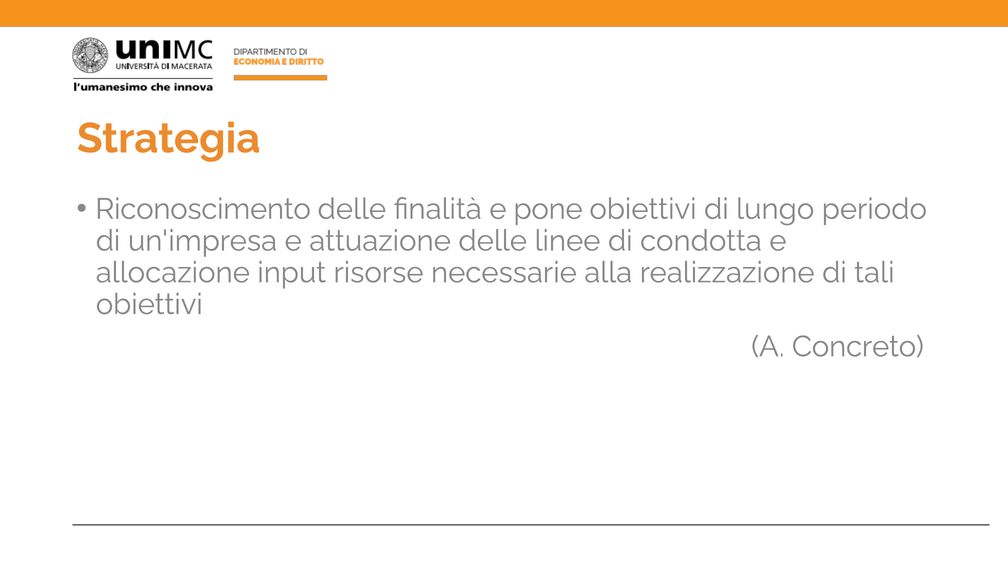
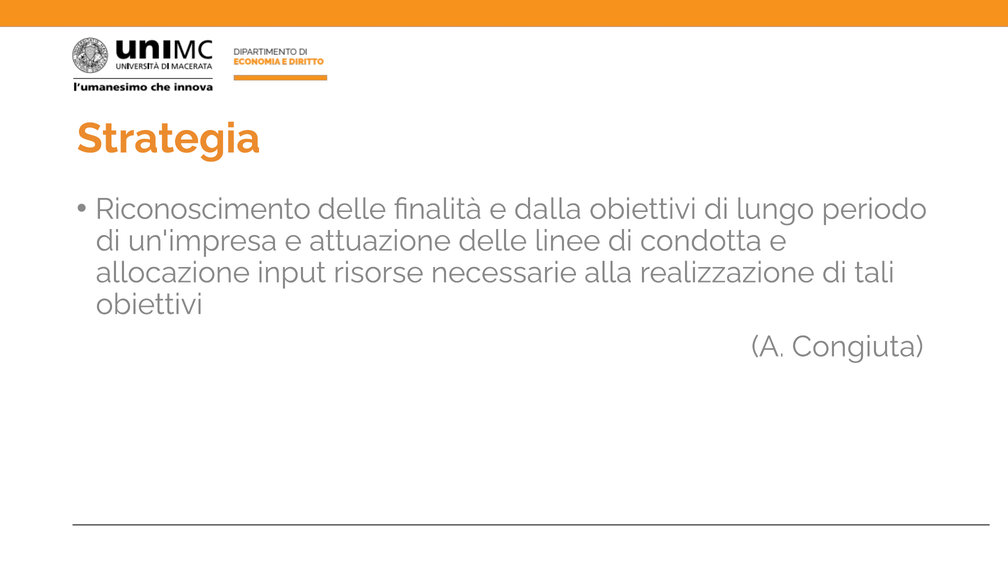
pone: pone -> dalla
Concreto: Concreto -> Congiuta
